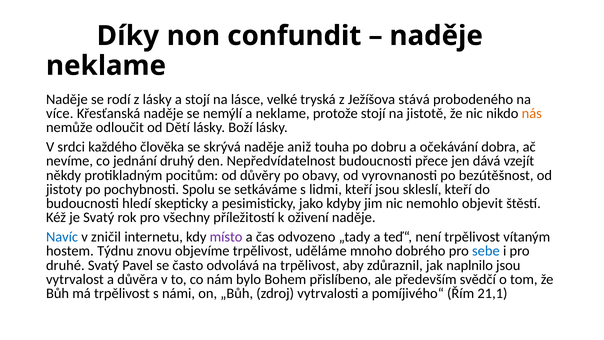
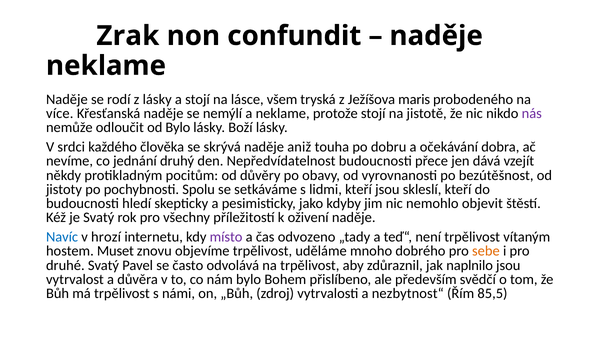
Díky: Díky -> Zrak
velké: velké -> všem
stává: stává -> maris
nás colour: orange -> purple
od Dětí: Dětí -> Bylo
zničil: zničil -> hrozí
Týdnu: Týdnu -> Muset
sebe colour: blue -> orange
pomíjivého“: pomíjivého“ -> nezbytnost“
21,1: 21,1 -> 85,5
